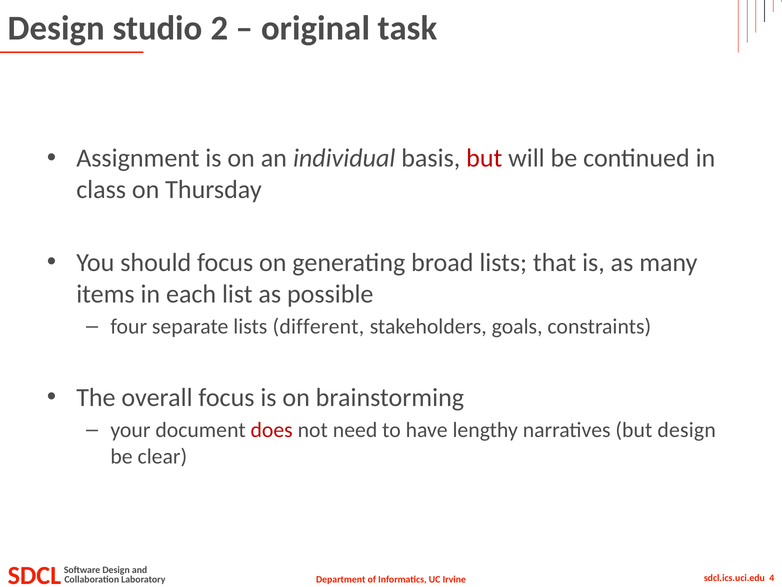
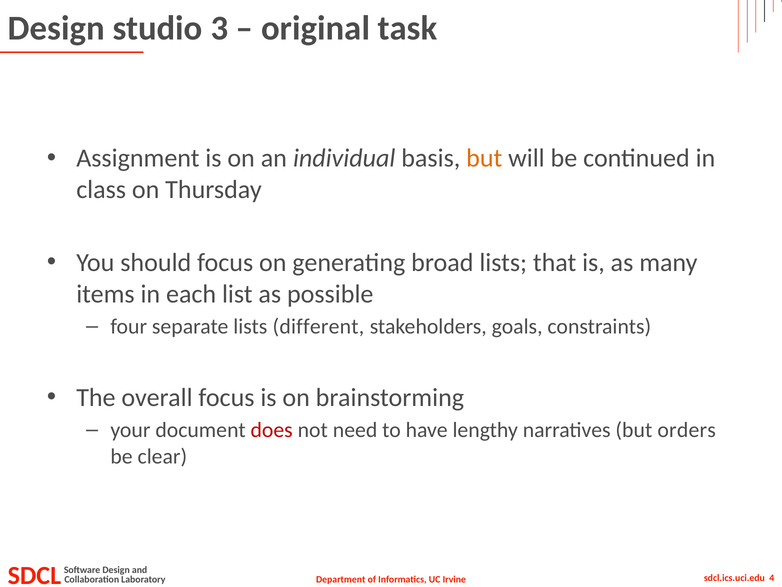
2: 2 -> 3
but at (484, 158) colour: red -> orange
but design: design -> orders
